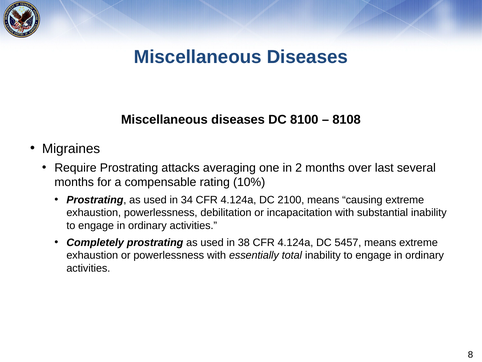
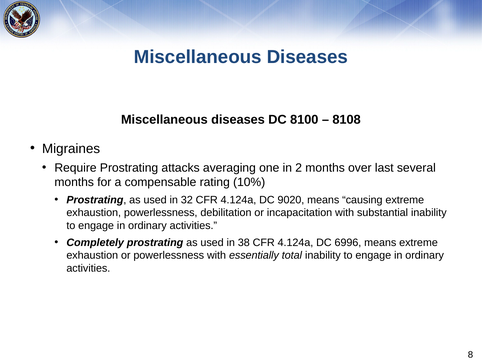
34: 34 -> 32
2100: 2100 -> 9020
5457: 5457 -> 6996
